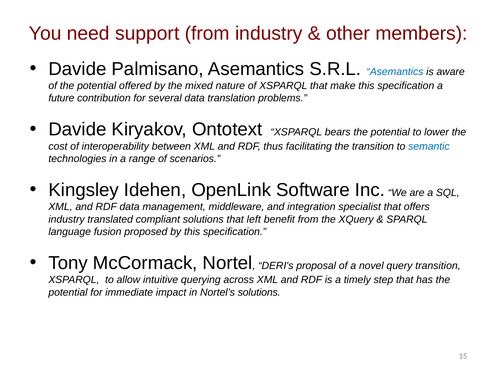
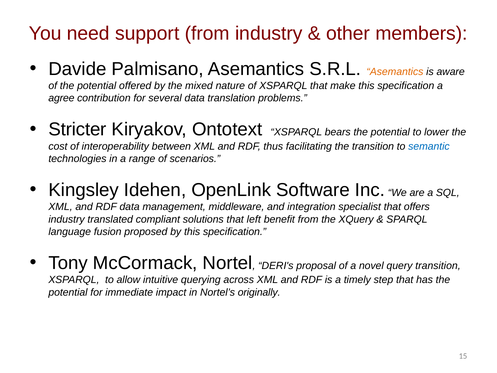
Asemantics at (395, 72) colour: blue -> orange
future: future -> agree
Davide at (77, 129): Davide -> Stricter
Nortel’s solutions: solutions -> originally
